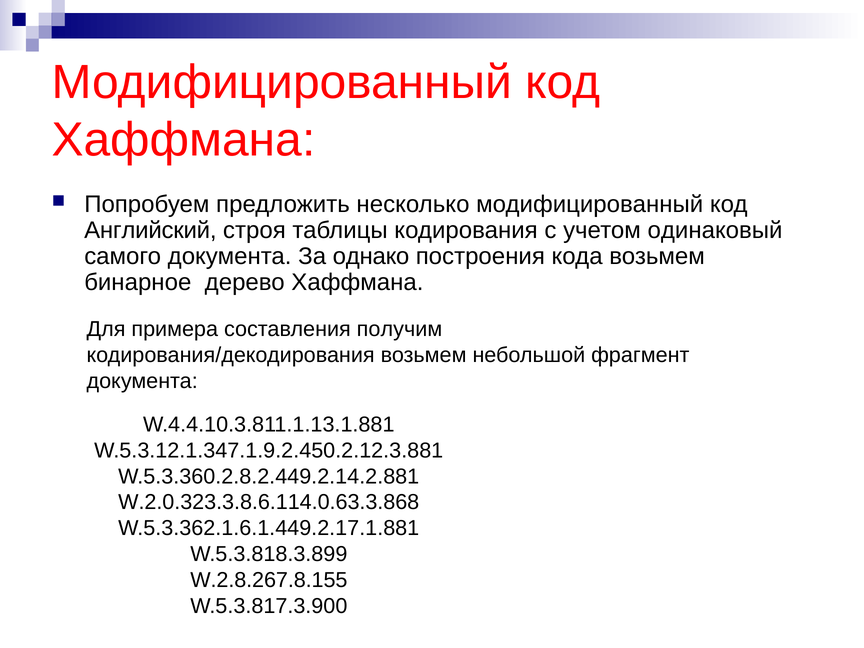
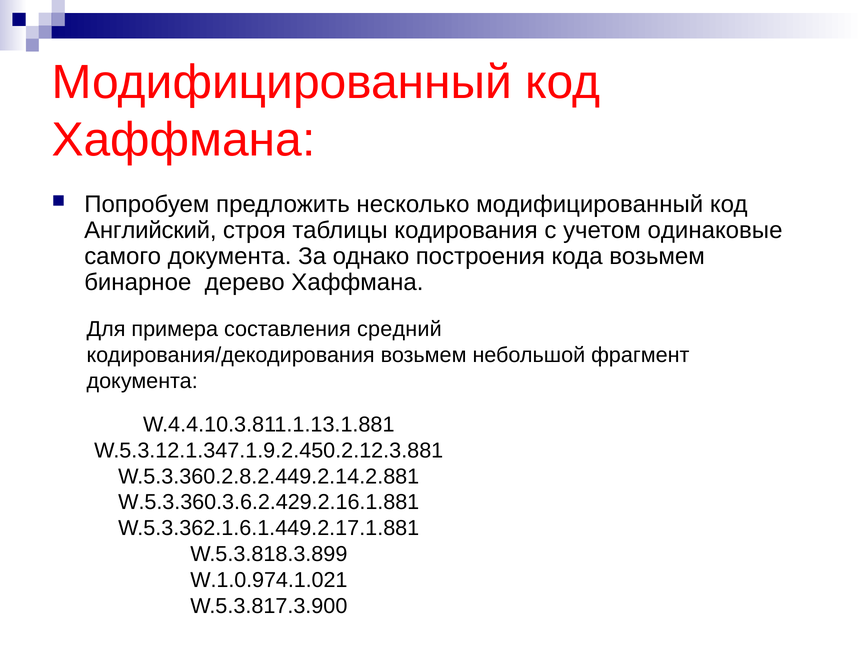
одинаковый: одинаковый -> одинаковые
получим: получим -> средний
W.2.0.323.3.8.6.114.0.63.3.868: W.2.0.323.3.8.6.114.0.63.3.868 -> W.5.3.360.3.6.2.429.2.16.1.881
W.2.8.267.8.155: W.2.8.267.8.155 -> W.1.0.974.1.021
